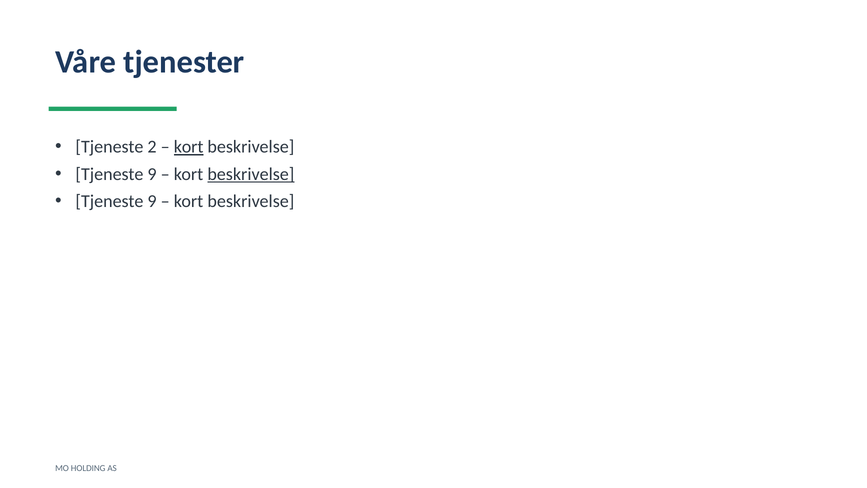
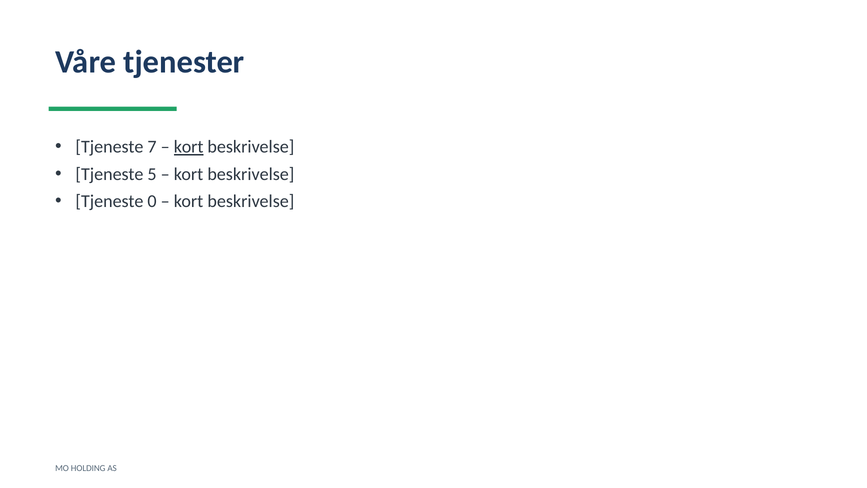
2: 2 -> 7
9 at (152, 174): 9 -> 5
beskrivelse at (251, 174) underline: present -> none
9 at (152, 201): 9 -> 0
